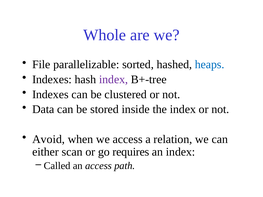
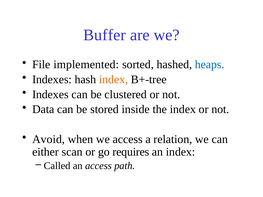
Whole: Whole -> Buffer
parallelizable: parallelizable -> implemented
index at (114, 80) colour: purple -> orange
